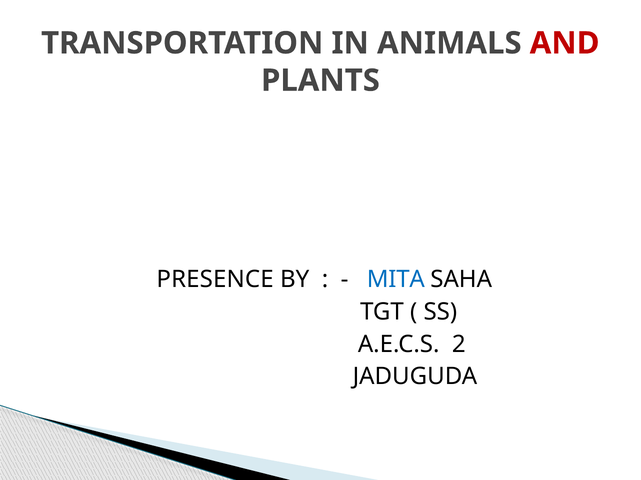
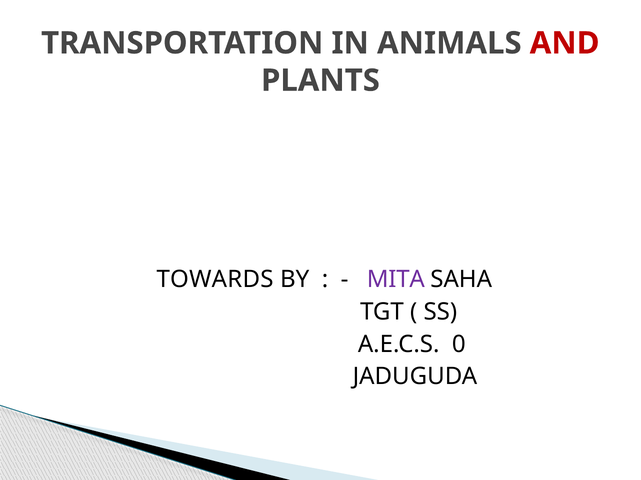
PRESENCE: PRESENCE -> TOWARDS
MITA colour: blue -> purple
2: 2 -> 0
